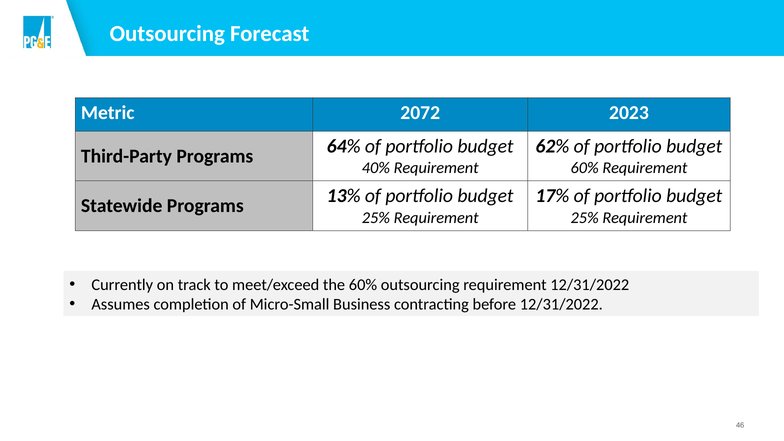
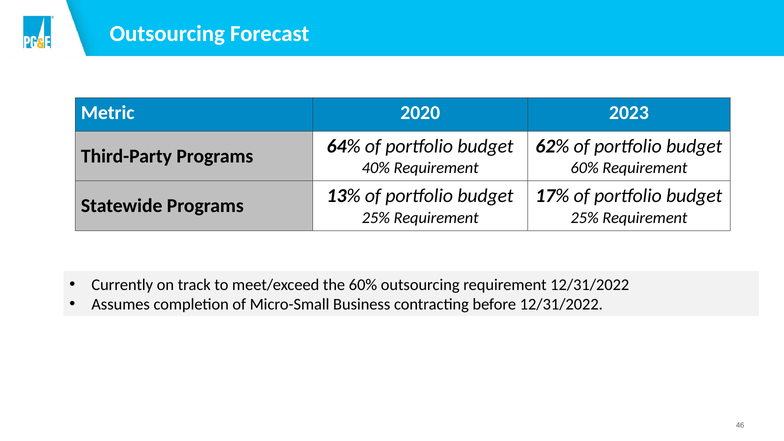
2072: 2072 -> 2020
